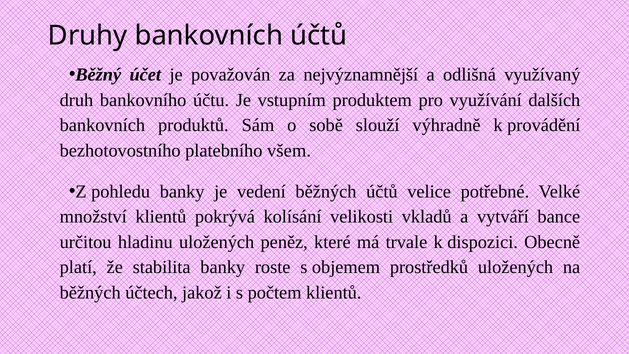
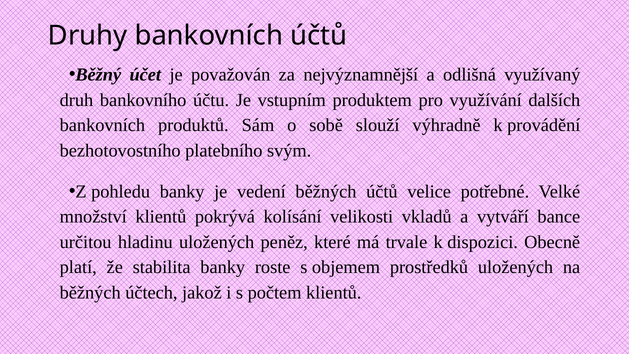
všem: všem -> svým
